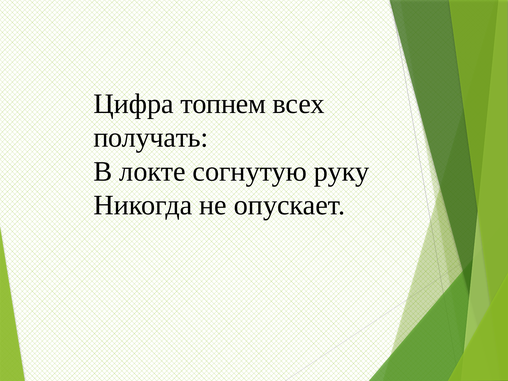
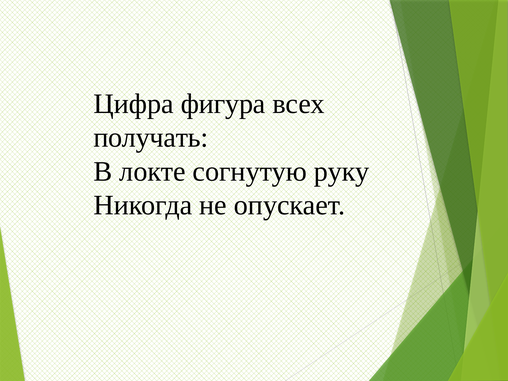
топнем: топнем -> фигура
